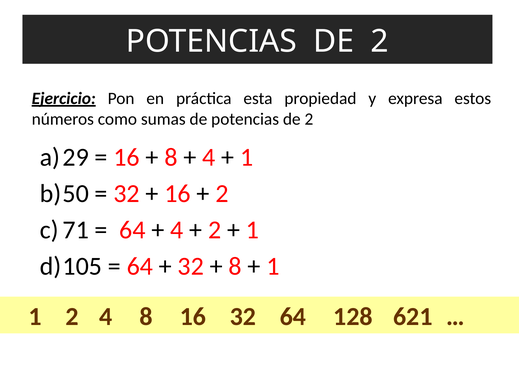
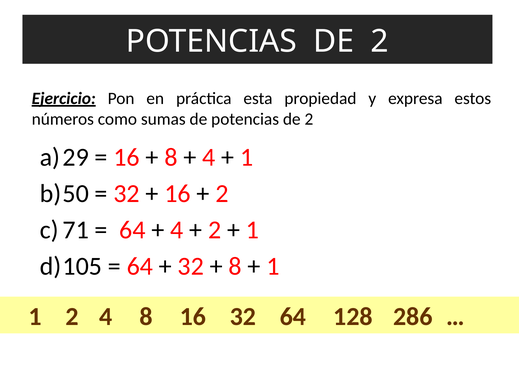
621: 621 -> 286
